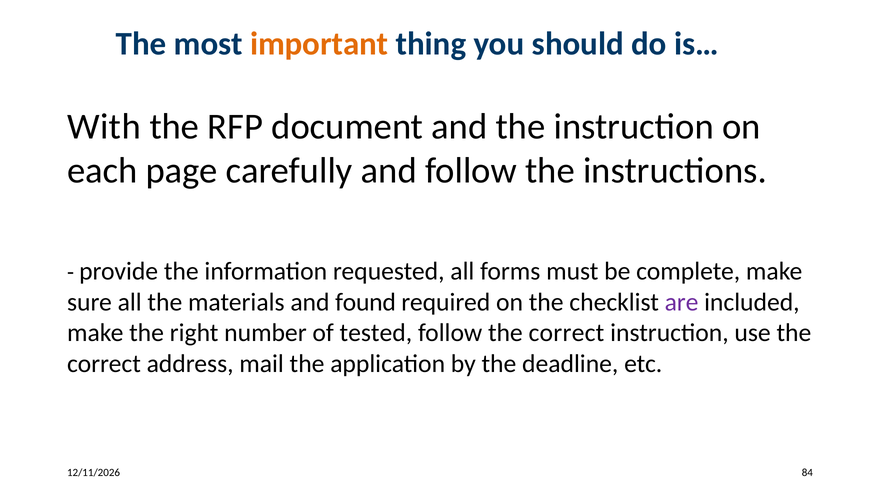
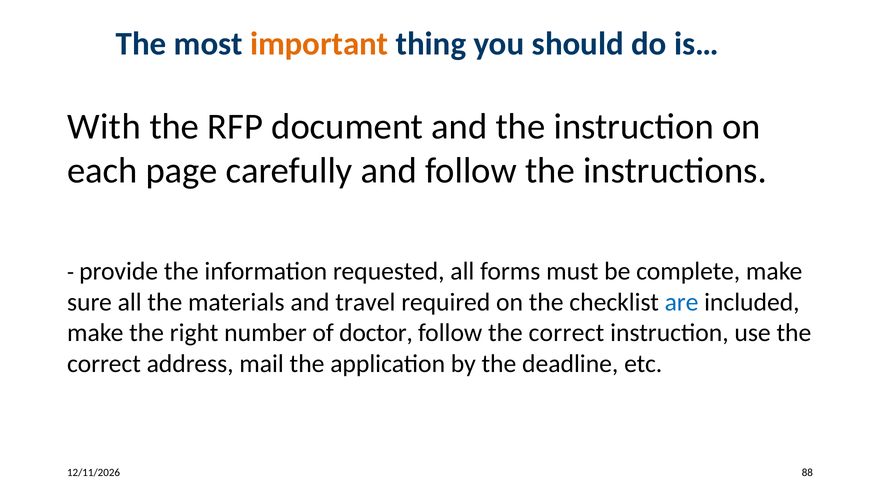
found: found -> travel
are colour: purple -> blue
tested: tested -> doctor
84: 84 -> 88
